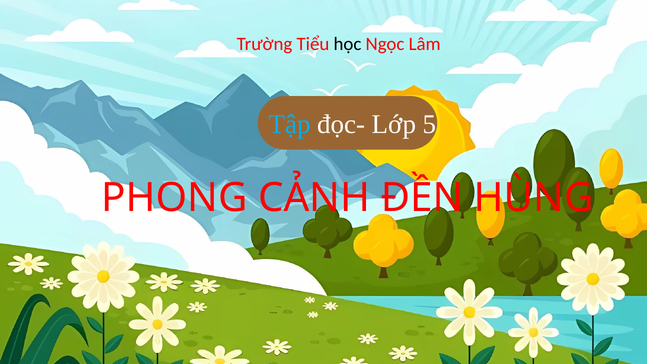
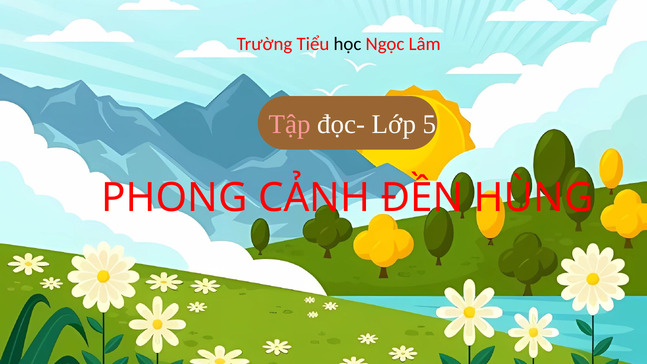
Tập colour: light blue -> pink
